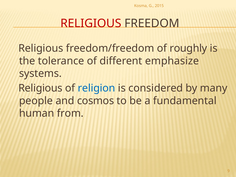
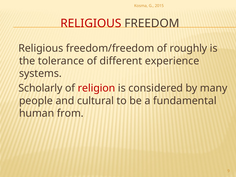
emphasize: emphasize -> experience
Religious at (40, 88): Religious -> Scholarly
religion colour: blue -> red
cosmos: cosmos -> cultural
